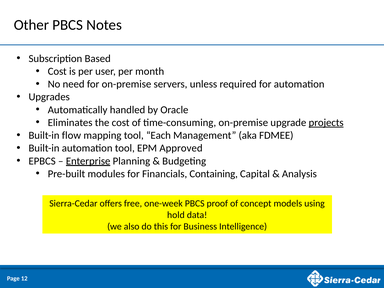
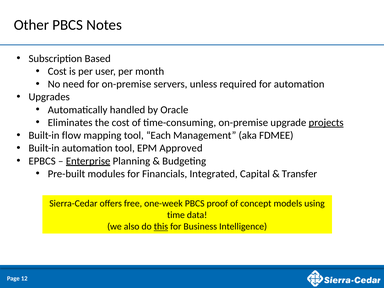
Containing: Containing -> Integrated
Analysis: Analysis -> Transfer
hold: hold -> time
this underline: none -> present
